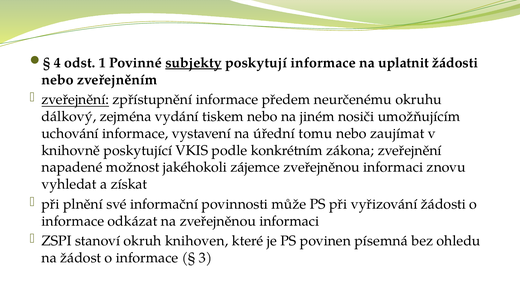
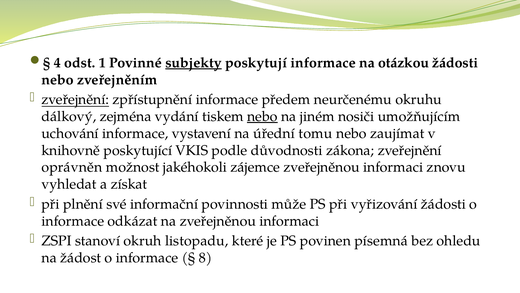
uplatnit: uplatnit -> otázkou
nebo at (262, 116) underline: none -> present
konkrétním: konkrétním -> důvodnosti
napadené: napadené -> oprávněn
knihoven: knihoven -> listopadu
3: 3 -> 8
